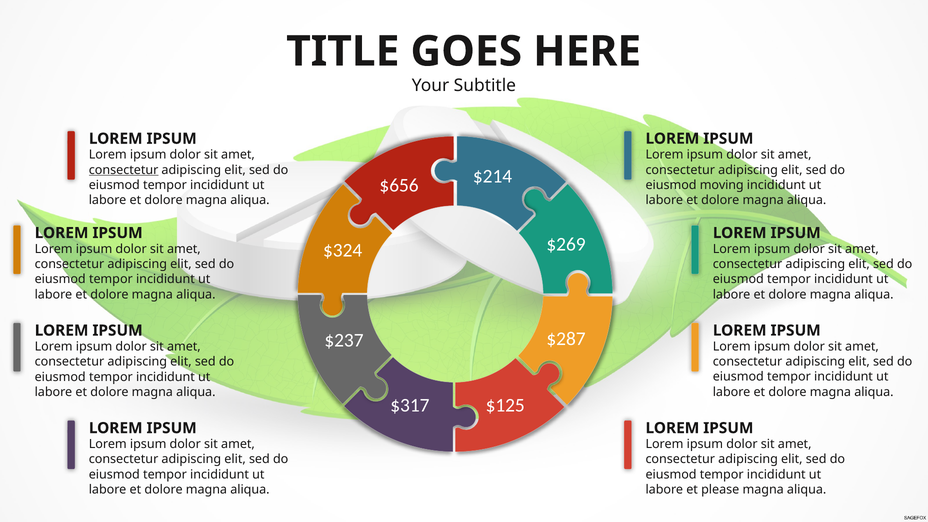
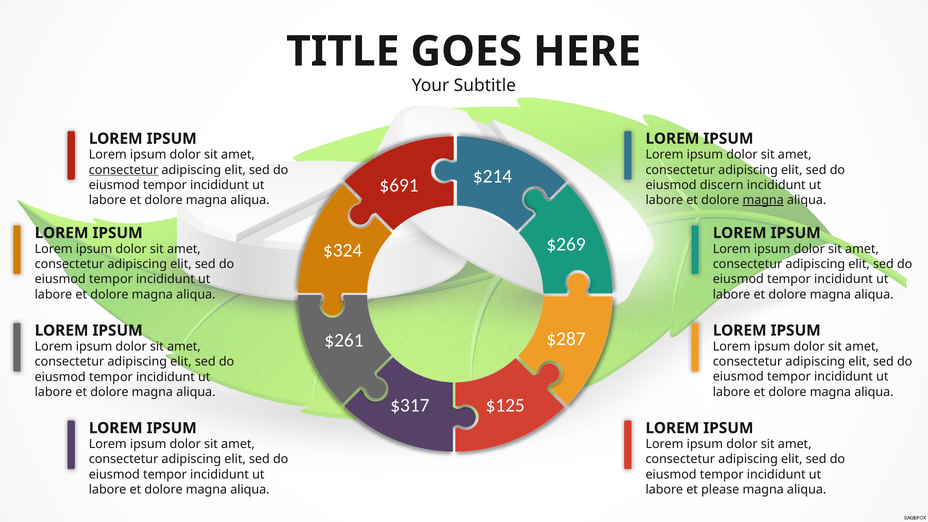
$656: $656 -> $691
moving: moving -> discern
magna at (763, 200) underline: none -> present
$237: $237 -> $261
